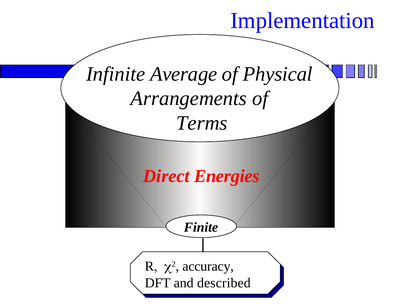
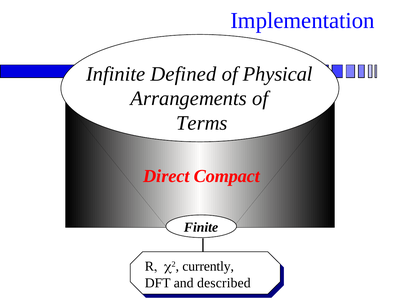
Average: Average -> Defined
Energies: Energies -> Compact
accuracy: accuracy -> currently
